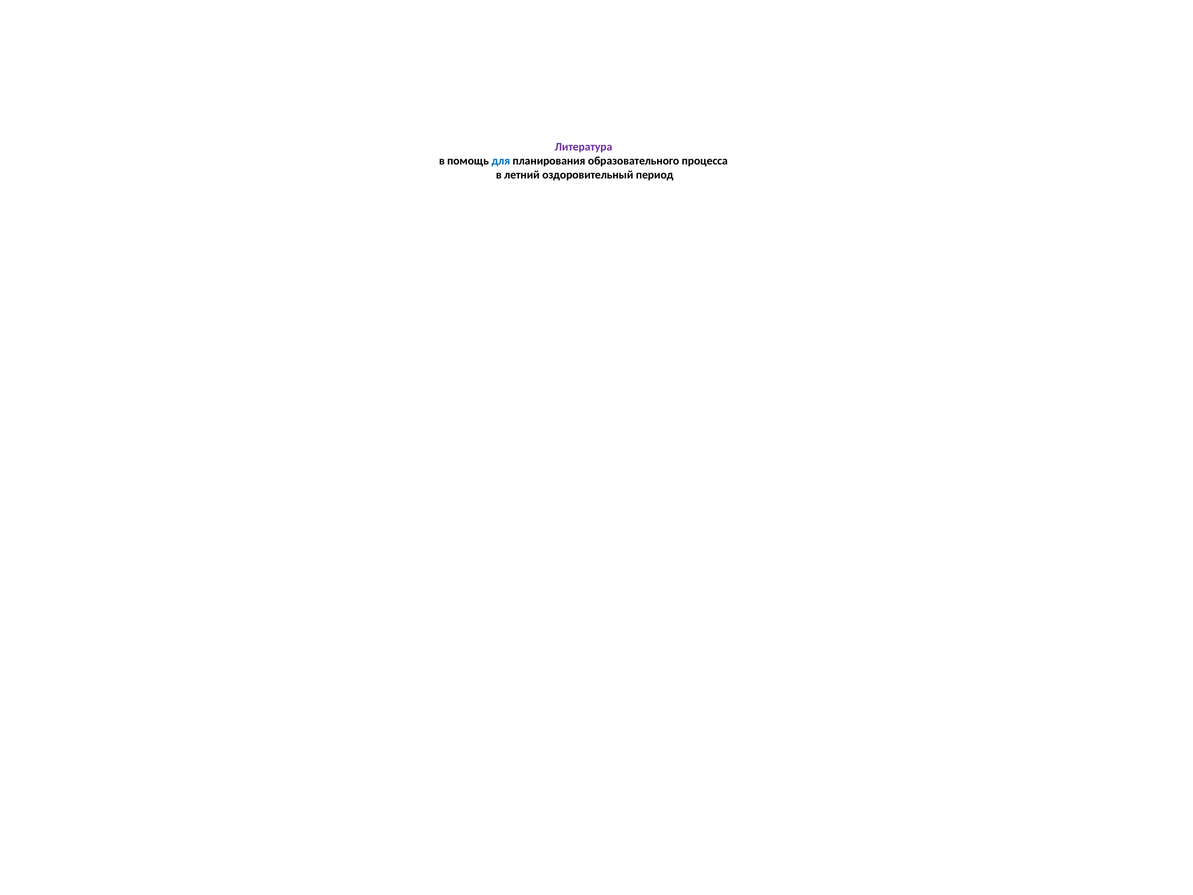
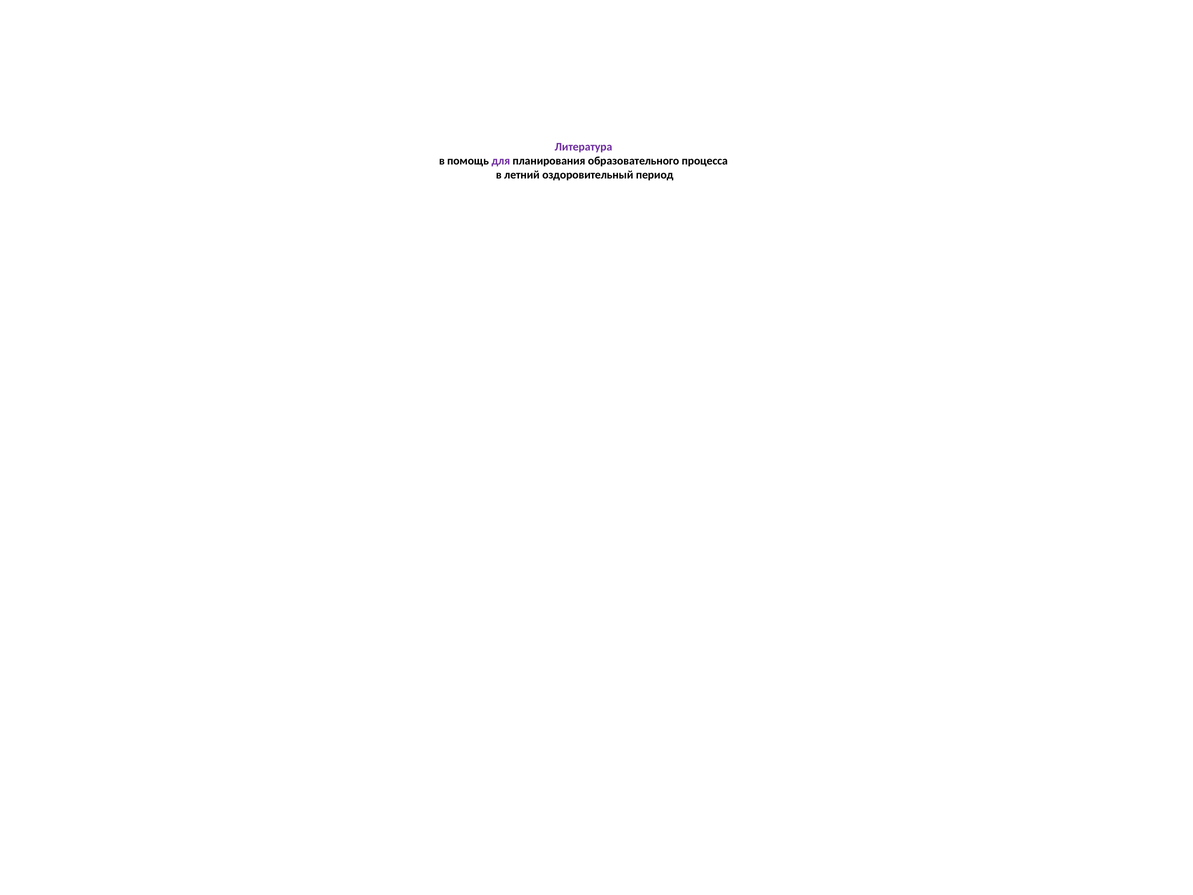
для colour: blue -> purple
